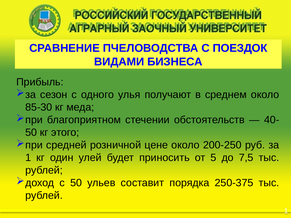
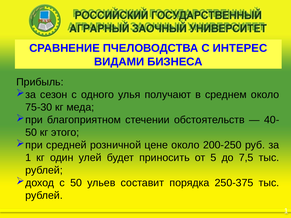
ПОЕЗДОК: ПОЕЗДОК -> ИНТЕРЕС
85-30: 85-30 -> 75-30
